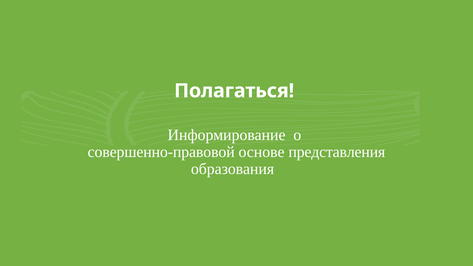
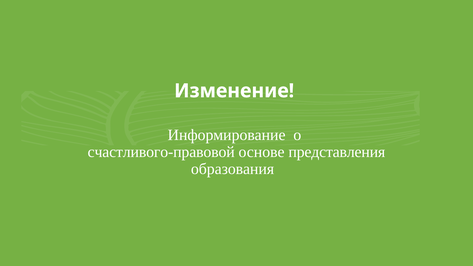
Полагаться: Полагаться -> Изменение
совершенно-правовой: совершенно-правовой -> счастливого-правовой
